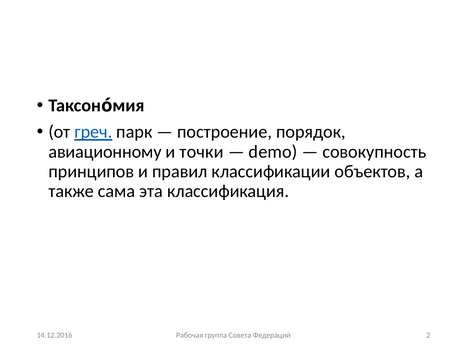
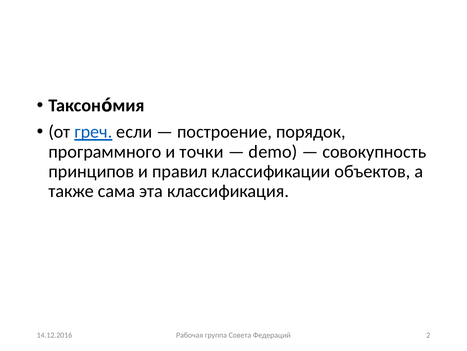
парк: парк -> если
авиационному: авиационному -> программного
